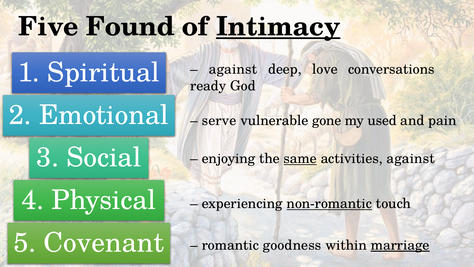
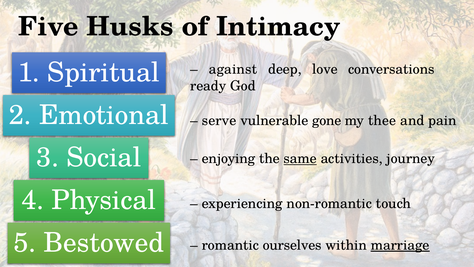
Found: Found -> Husks
Intimacy underline: present -> none
used: used -> thee
activities against: against -> journey
non-romantic underline: present -> none
Covenant: Covenant -> Bestowed
goodness: goodness -> ourselves
